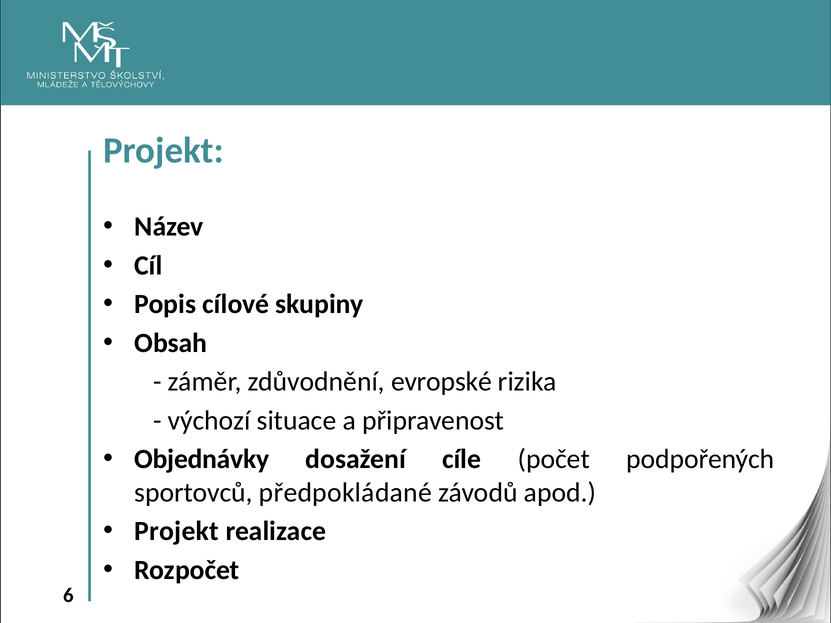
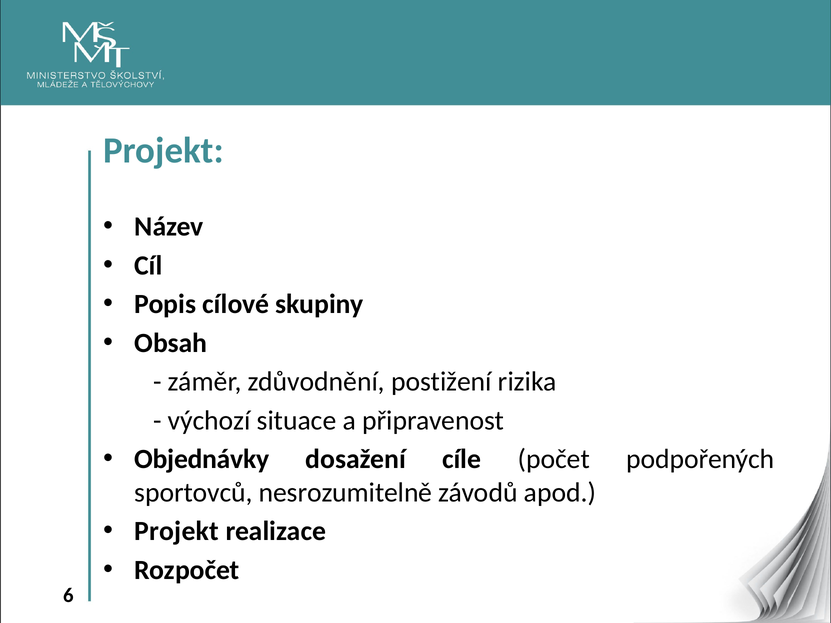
evropské: evropské -> postižení
předpokládané: předpokládané -> nesrozumitelně
